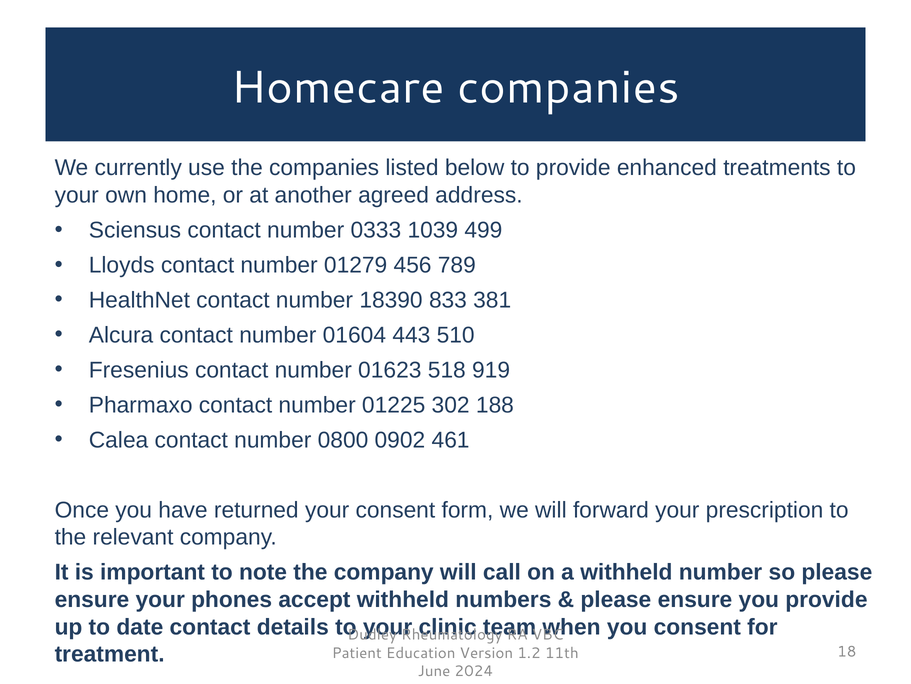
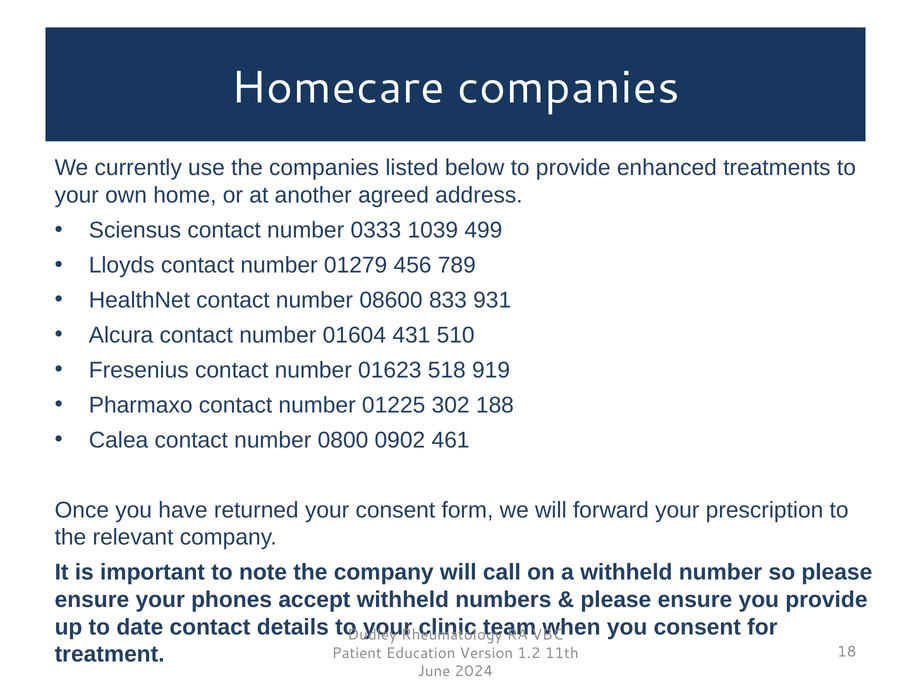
18390: 18390 -> 08600
381: 381 -> 931
443: 443 -> 431
